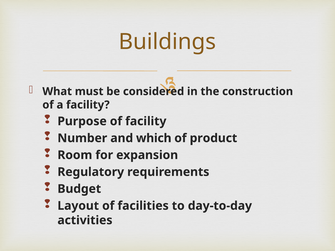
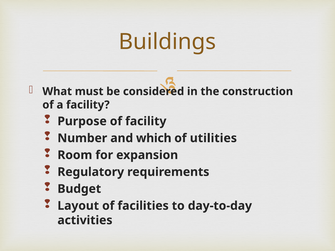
product: product -> utilities
